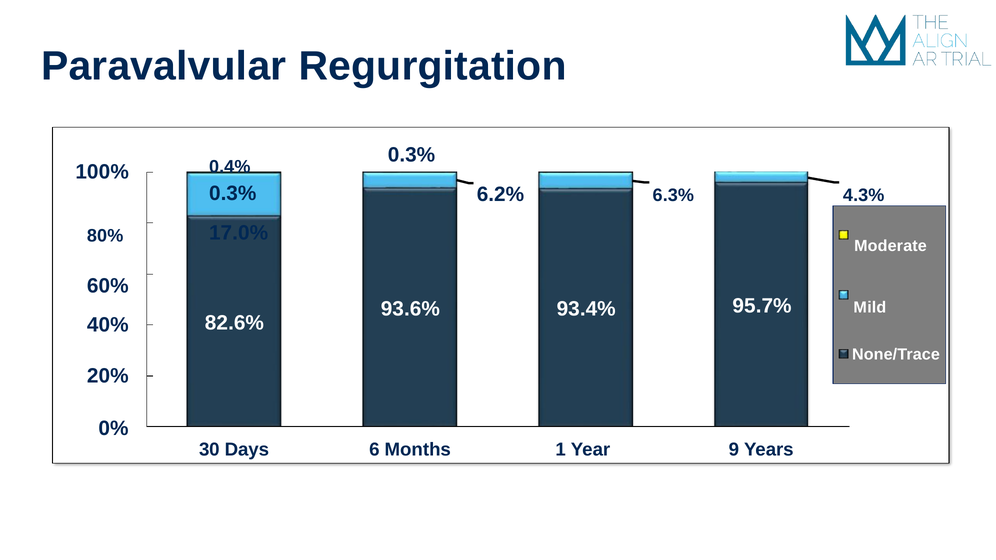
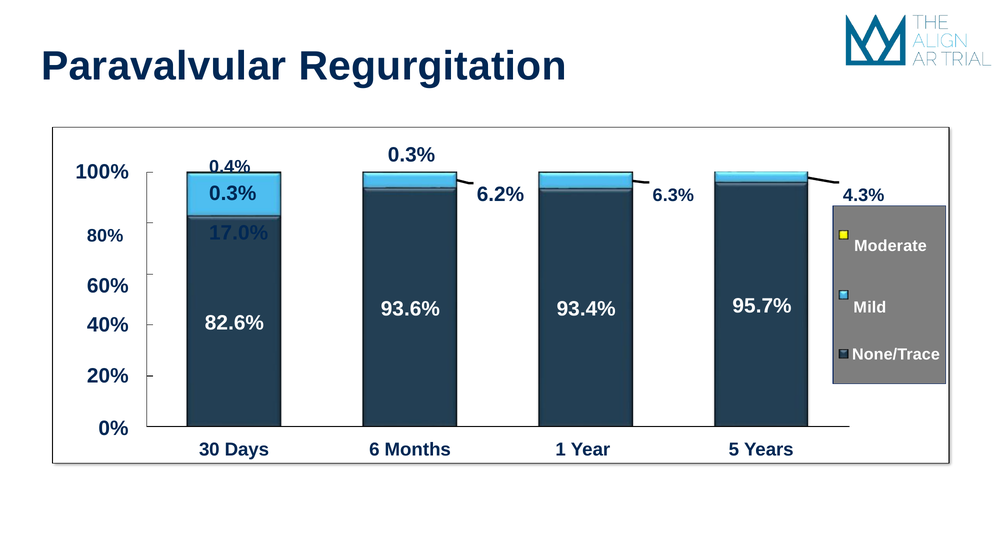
9: 9 -> 5
